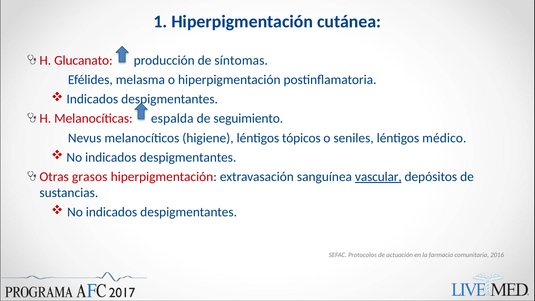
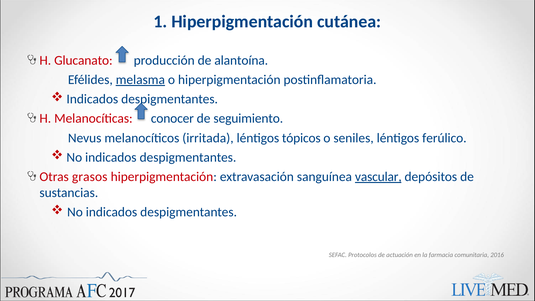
síntomas: síntomas -> alantoína
melasma underline: none -> present
espalda: espalda -> conocer
higiene: higiene -> irritada
médico: médico -> ferúlico
